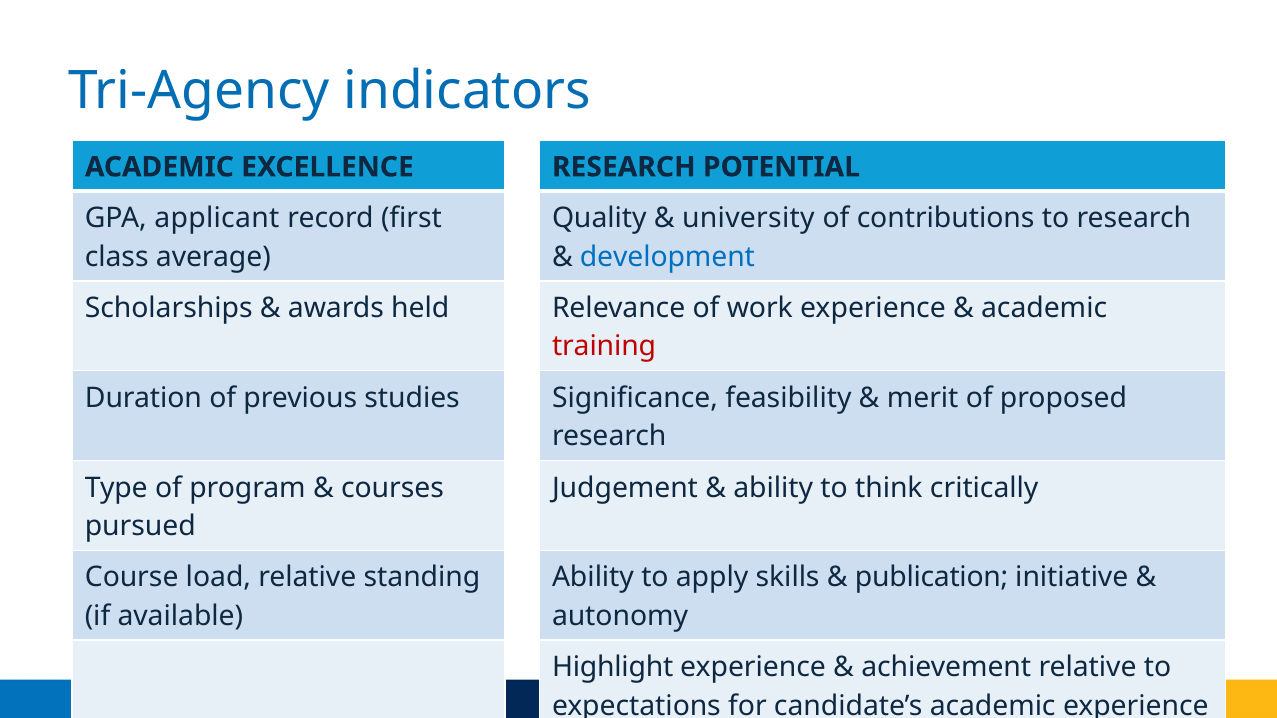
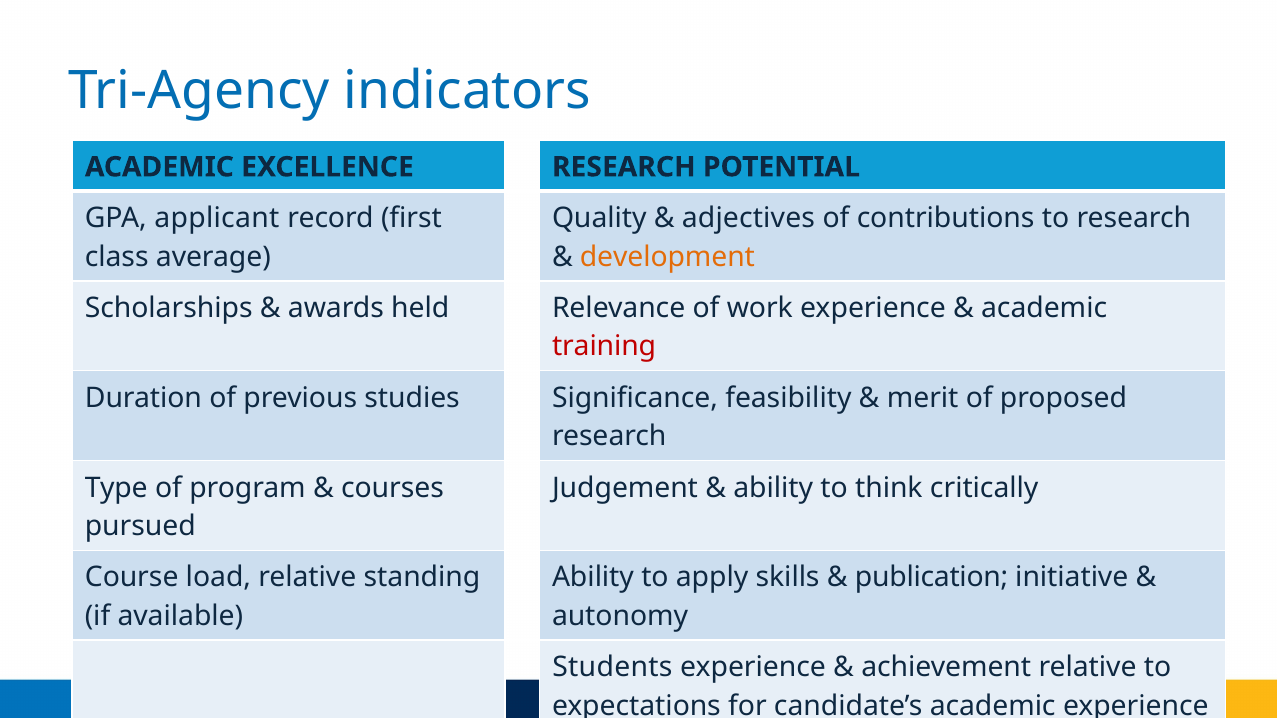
university: university -> adjectives
development colour: blue -> orange
Highlight: Highlight -> Students
